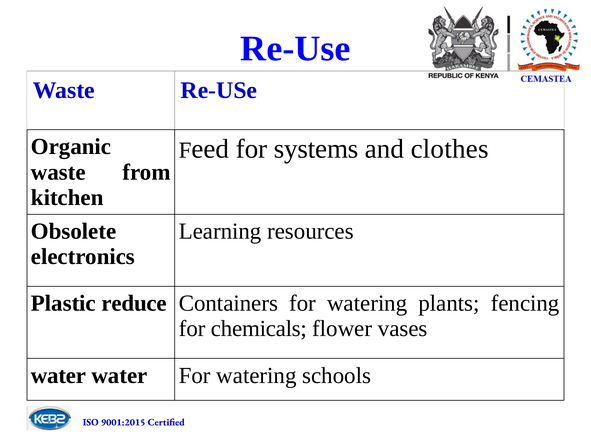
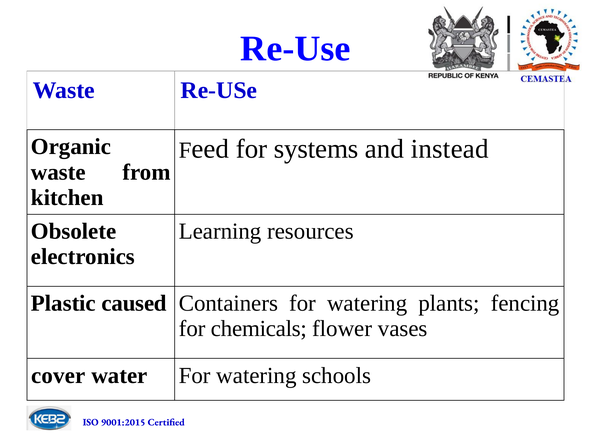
clothes: clothes -> instead
reduce: reduce -> caused
water at (58, 376): water -> cover
